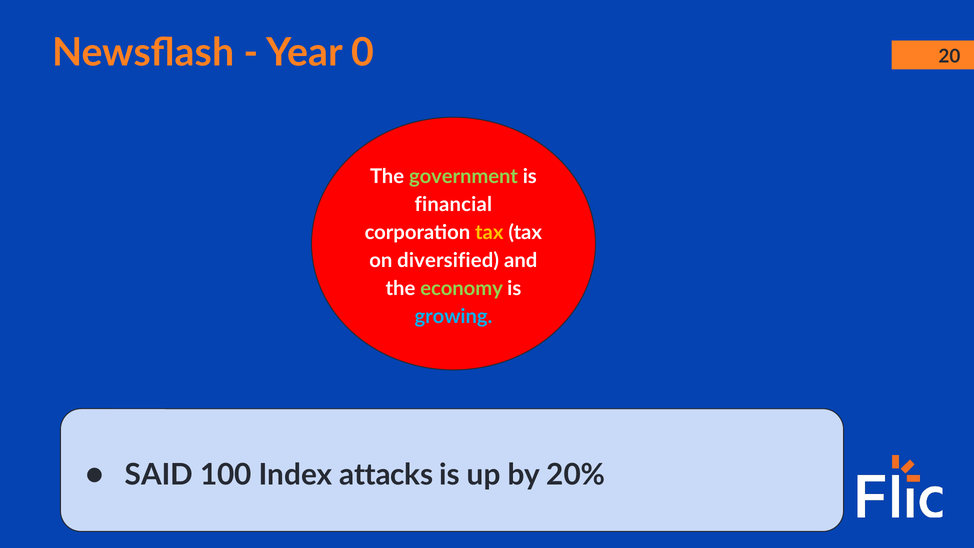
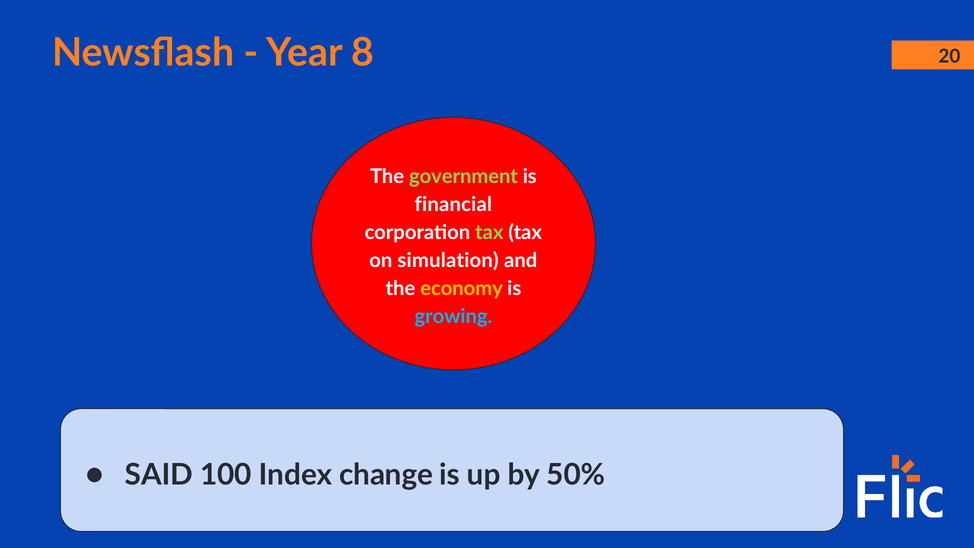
0: 0 -> 8
tax at (489, 233) colour: yellow -> light green
diversified: diversified -> simulation
economy colour: light green -> yellow
attacks: attacks -> change
20%: 20% -> 50%
